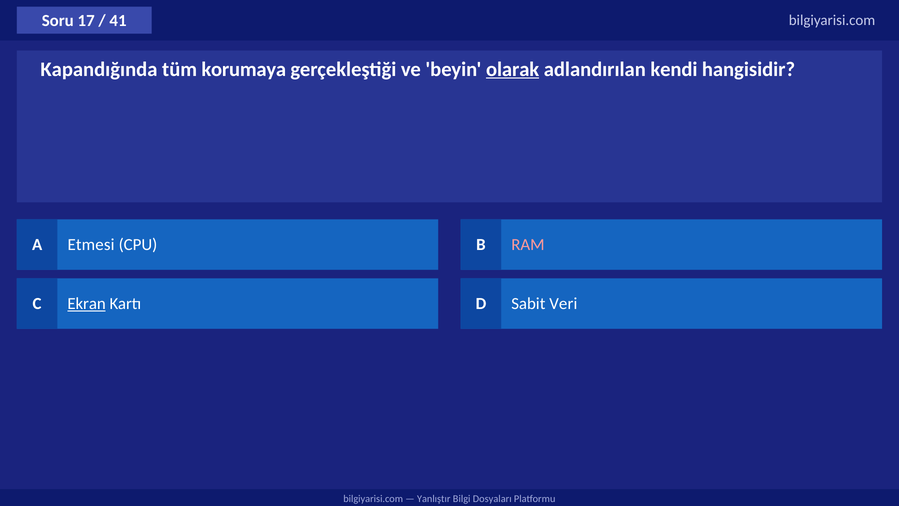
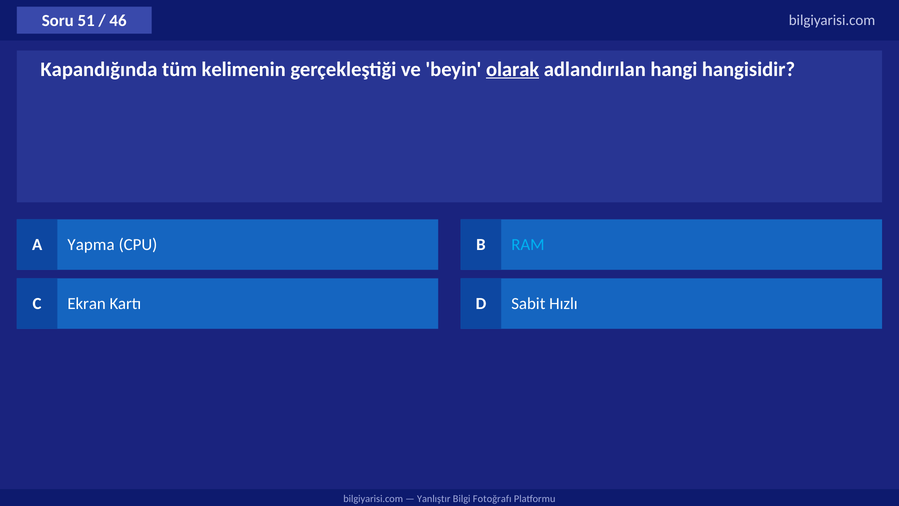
17: 17 -> 51
41: 41 -> 46
korumaya: korumaya -> kelimenin
kendi: kendi -> hangi
Etmesi: Etmesi -> Yapma
RAM colour: pink -> light blue
Ekran underline: present -> none
Veri: Veri -> Hızlı
Dosyaları: Dosyaları -> Fotoğrafı
